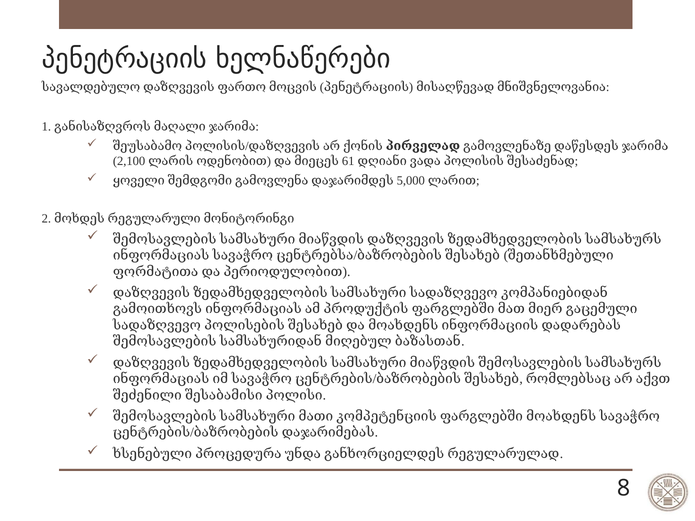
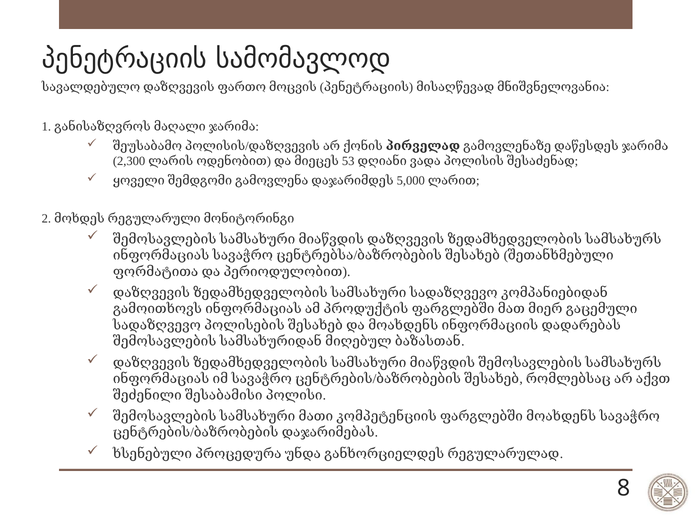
ხელნაწერები: ხელნაწერები -> სამომავლოდ
2,100: 2,100 -> 2,300
61: 61 -> 53
